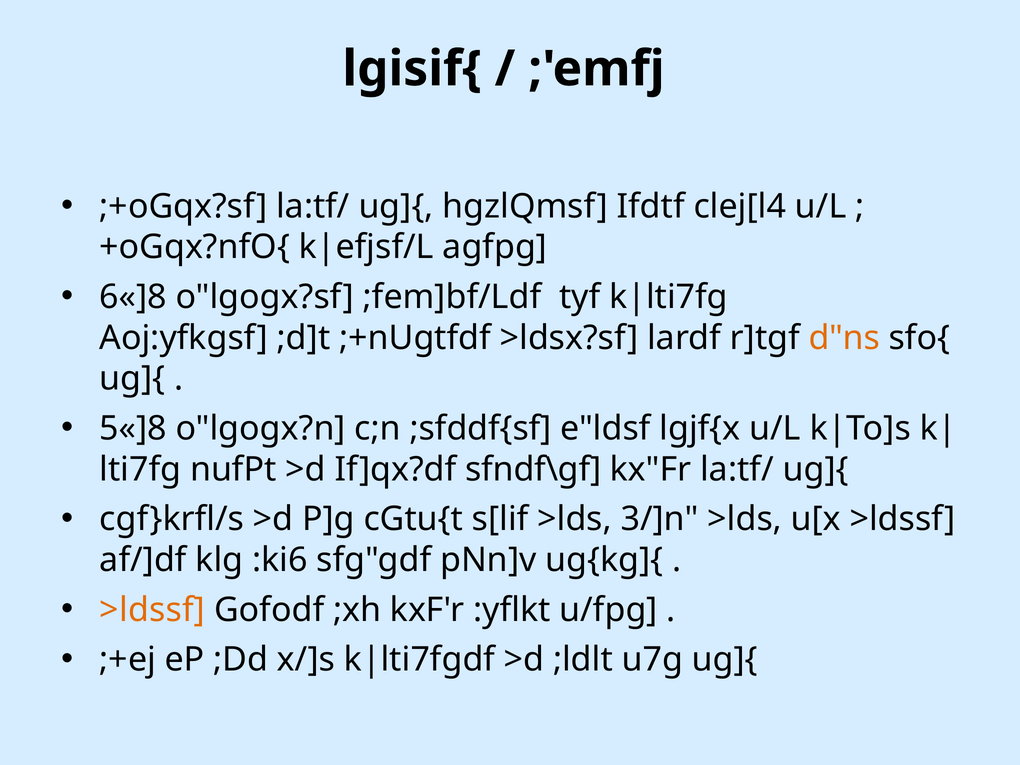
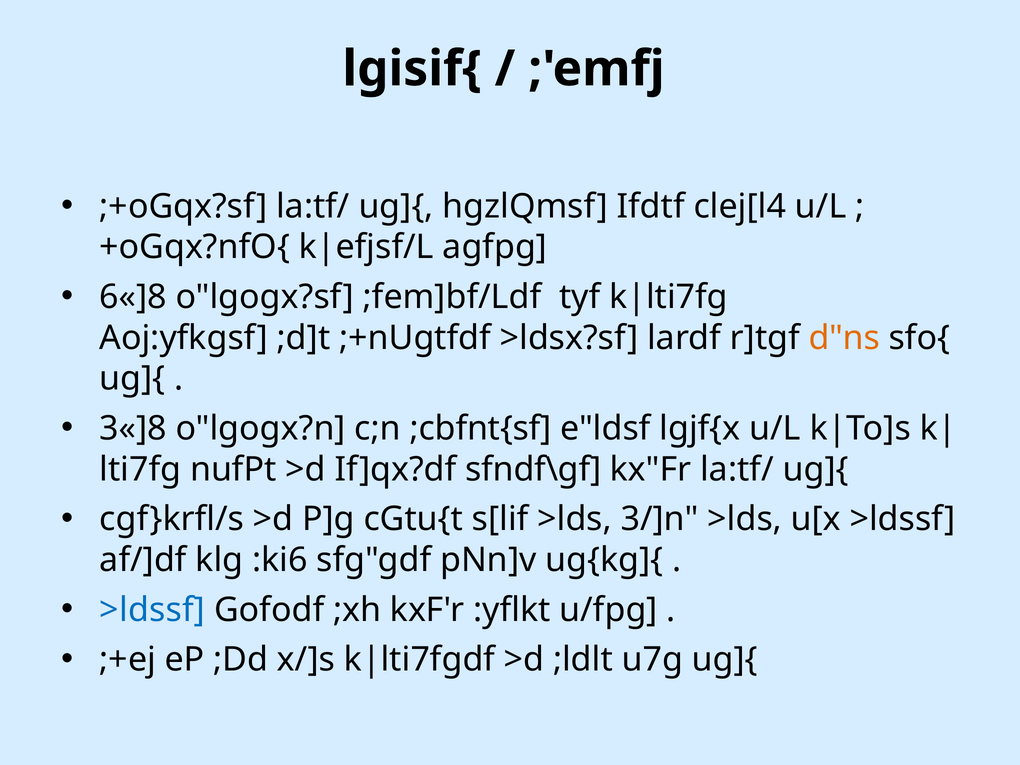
5«]8: 5«]8 -> 3«]8
;sfddf{sf: ;sfddf{sf -> ;cbfnt{sf
>ldssf at (152, 610) colour: orange -> blue
